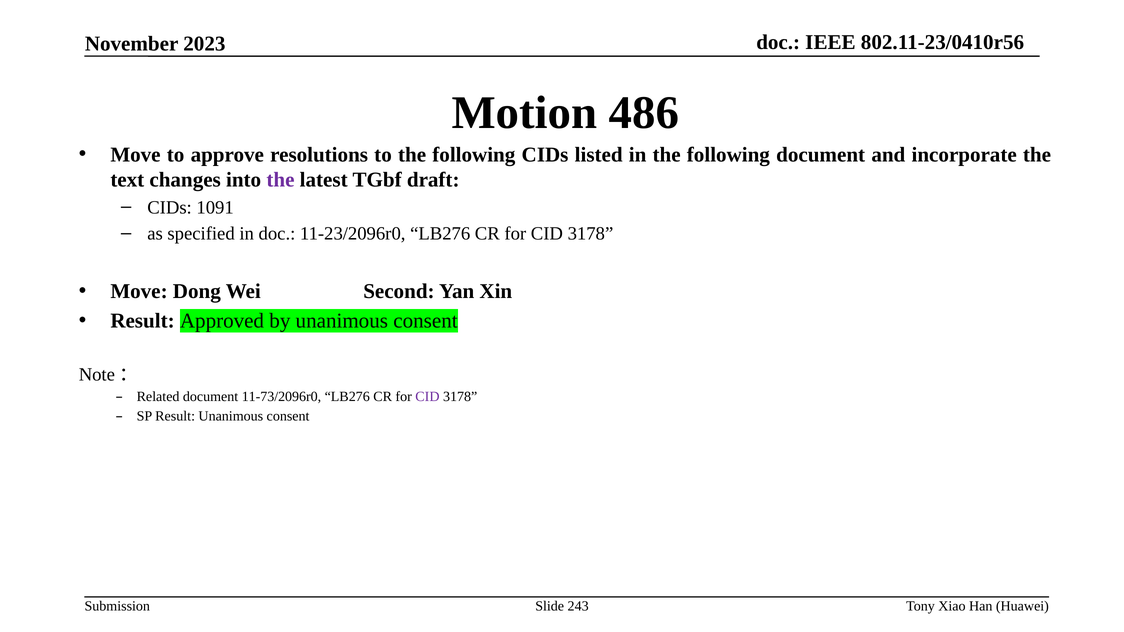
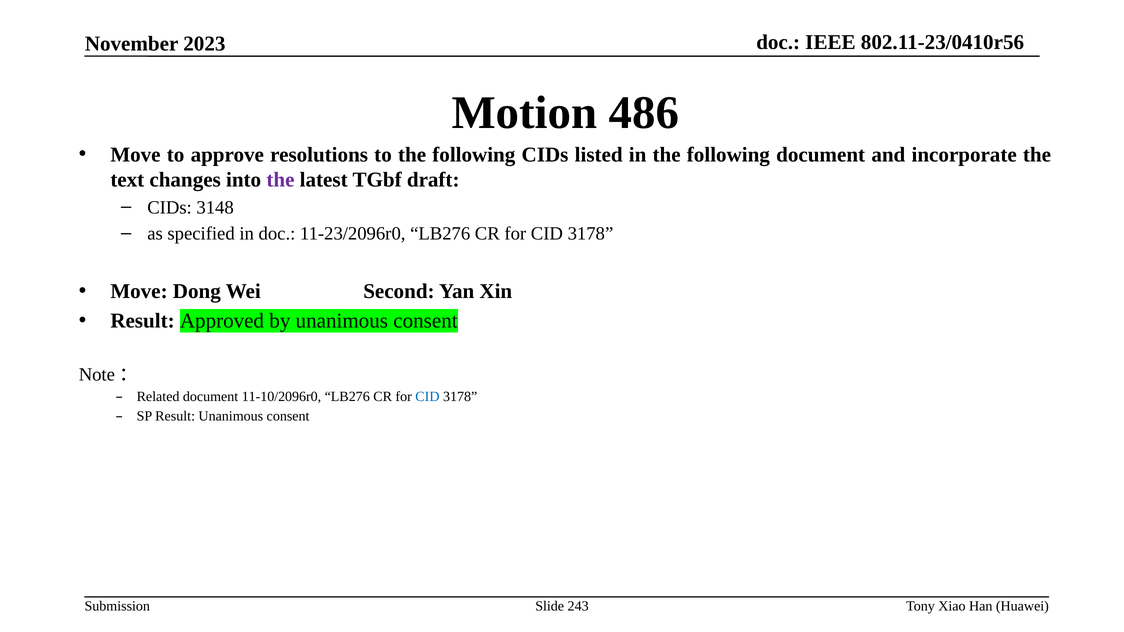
1091: 1091 -> 3148
11-73/2096r0: 11-73/2096r0 -> 11-10/2096r0
CID at (427, 397) colour: purple -> blue
